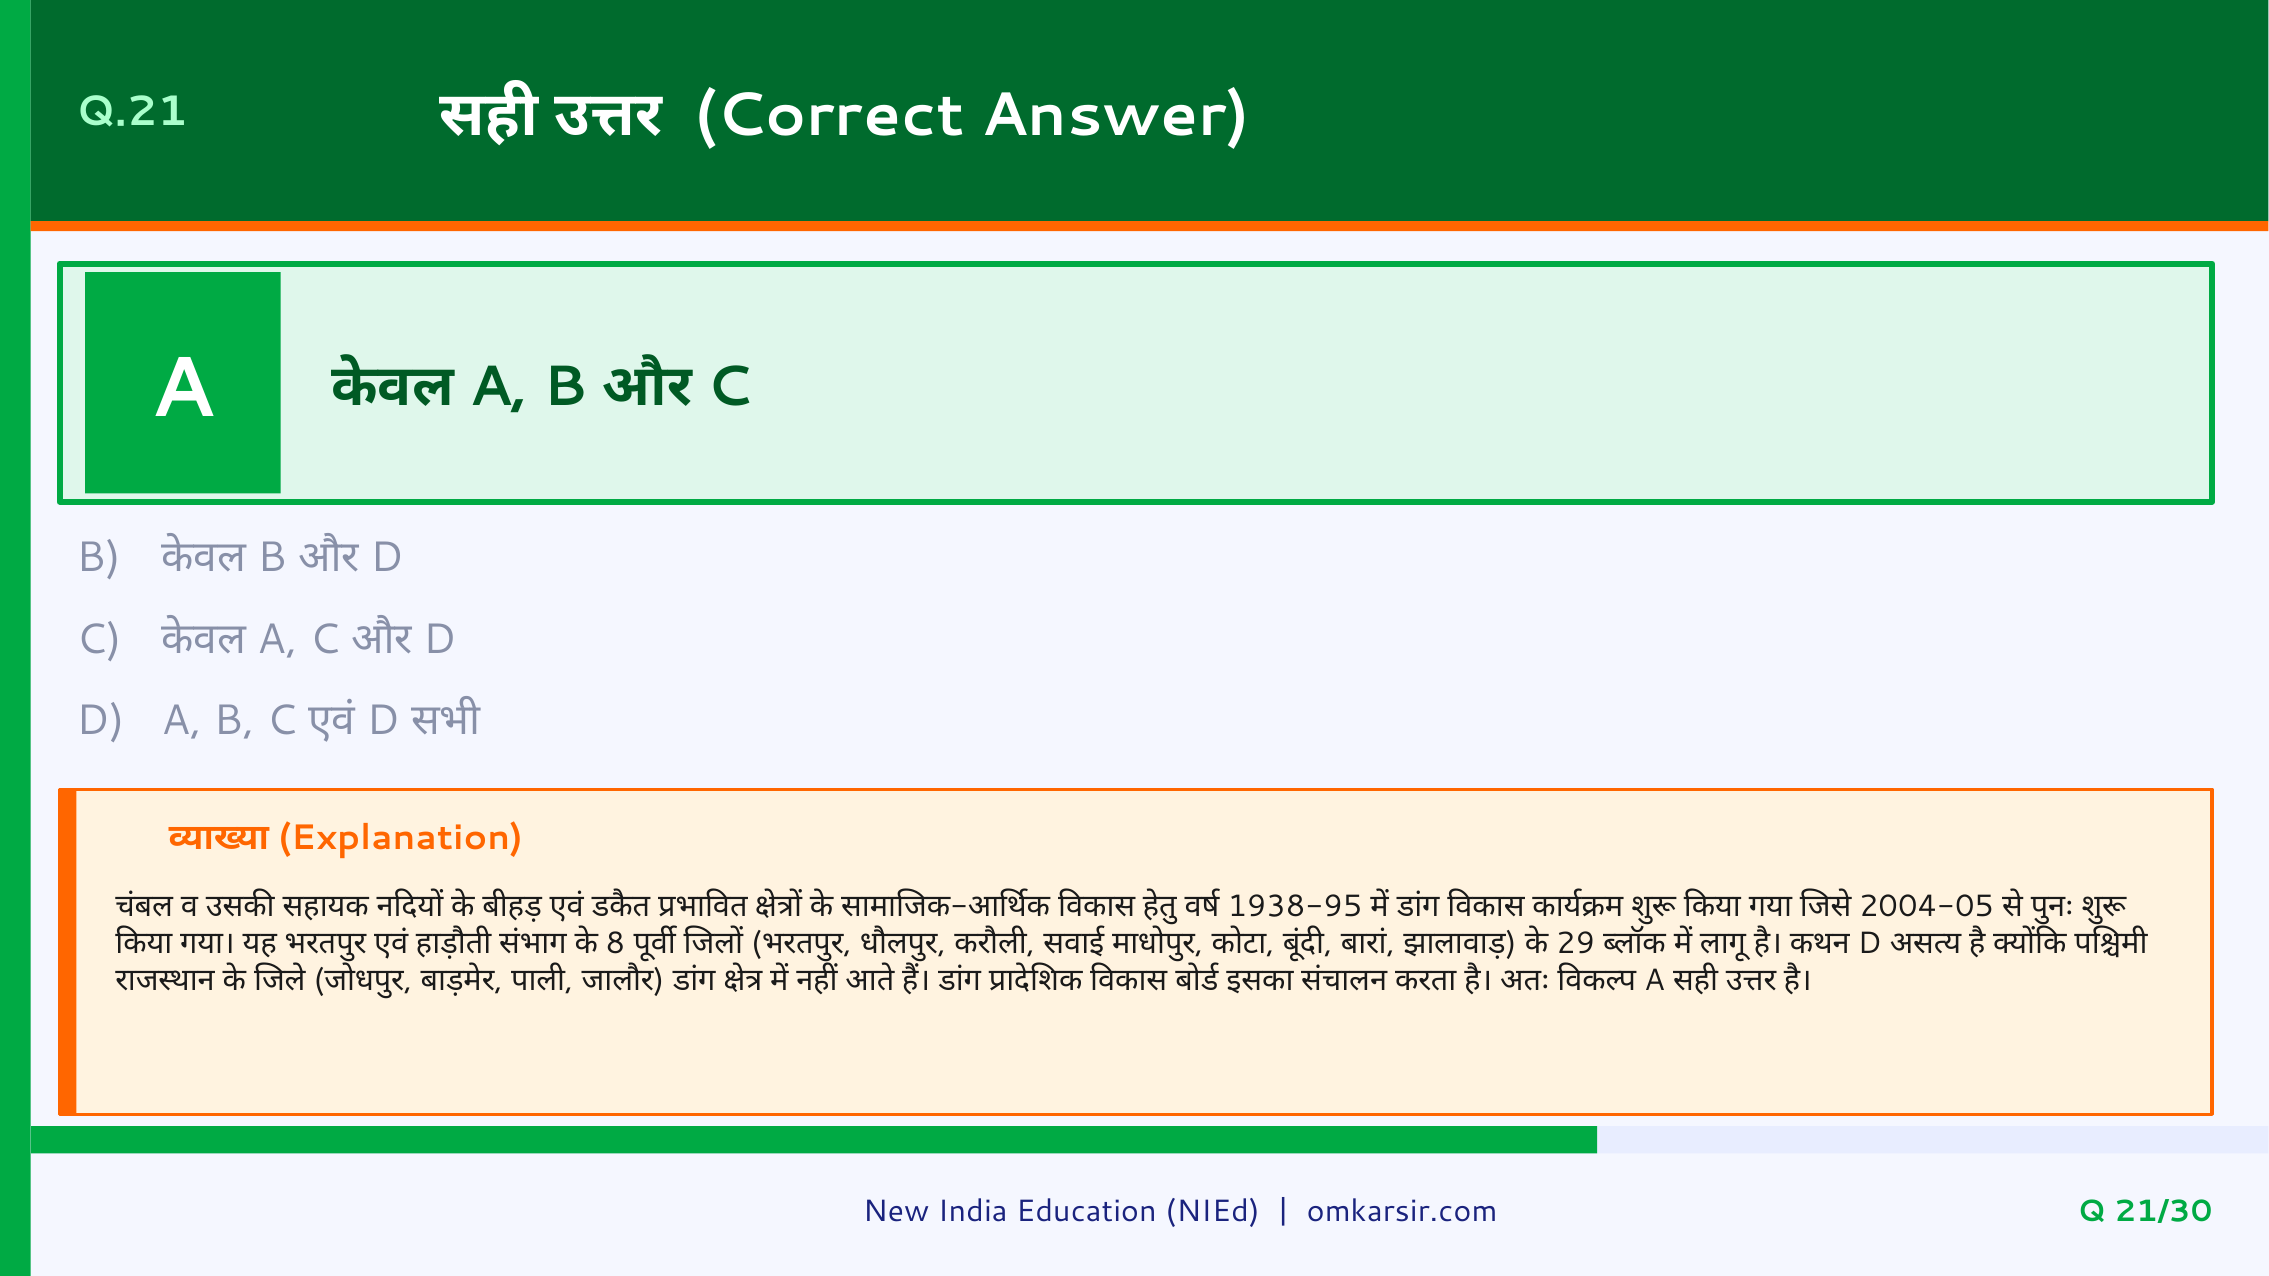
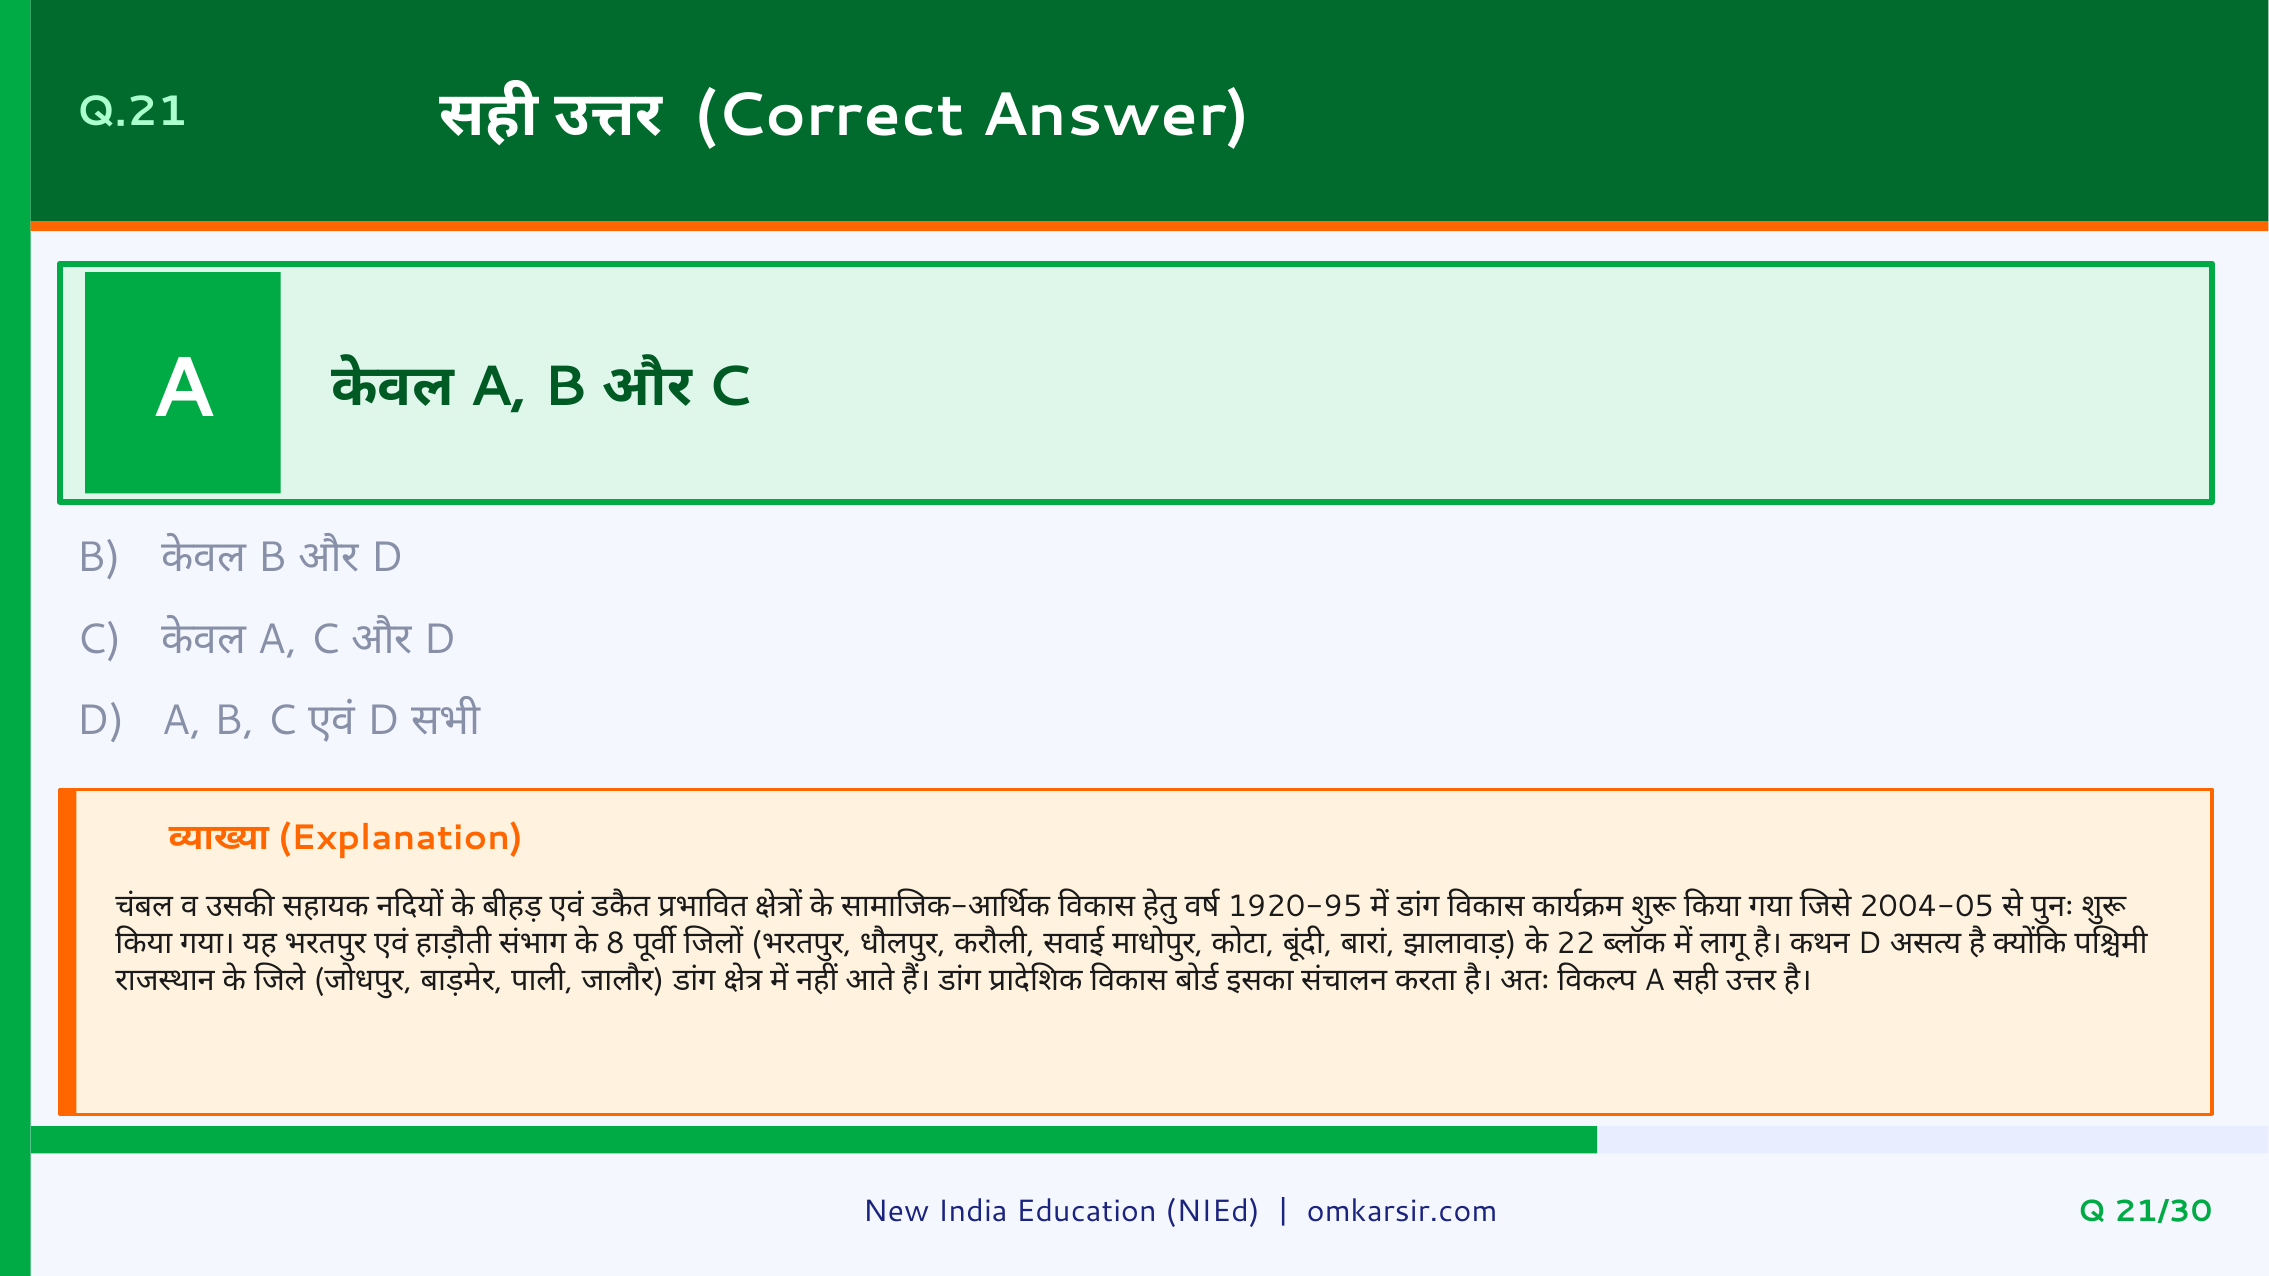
1938-95: 1938-95 -> 1920-95
29: 29 -> 22
